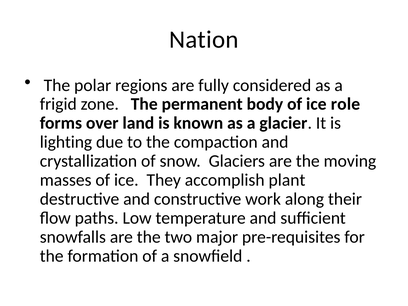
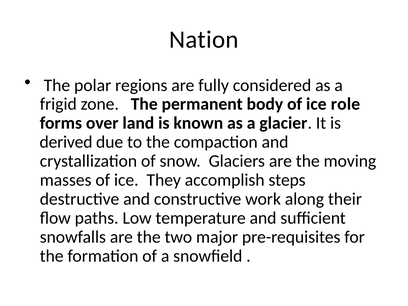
lighting: lighting -> derived
plant: plant -> steps
